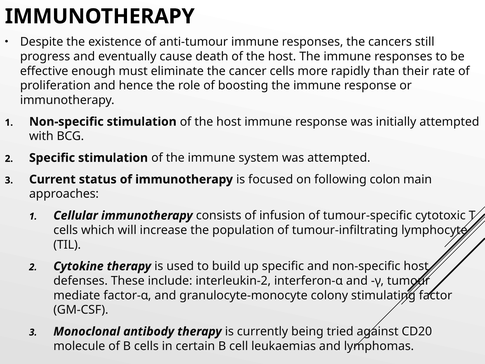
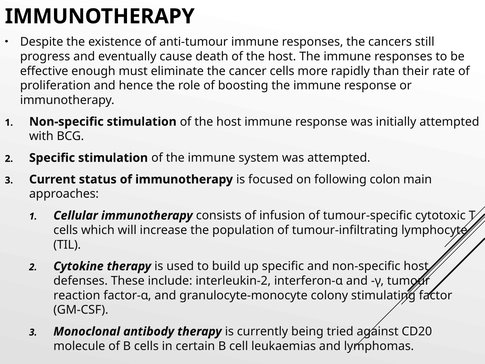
mediate: mediate -> reaction
